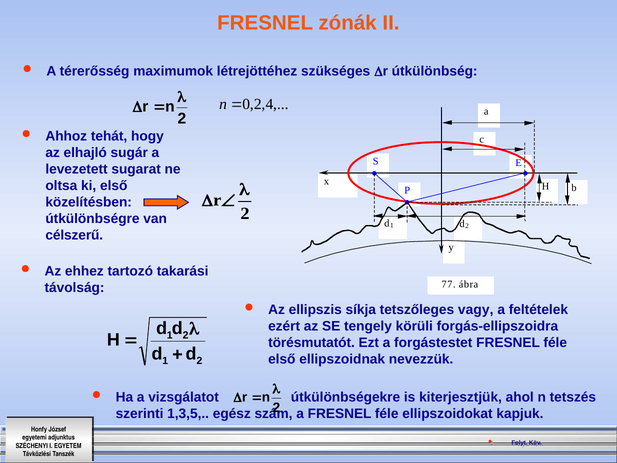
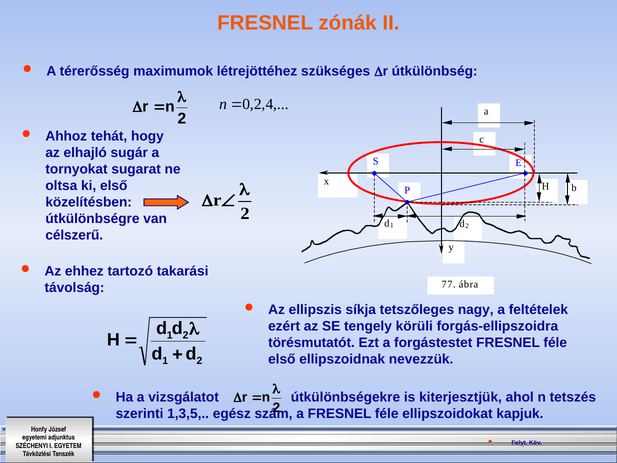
levezetett: levezetett -> tornyokat
vagy: vagy -> nagy
